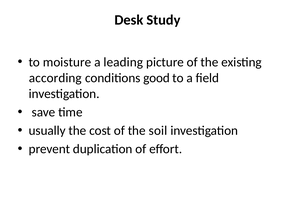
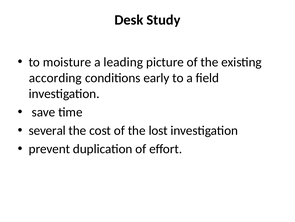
good: good -> early
usually: usually -> several
soil: soil -> lost
